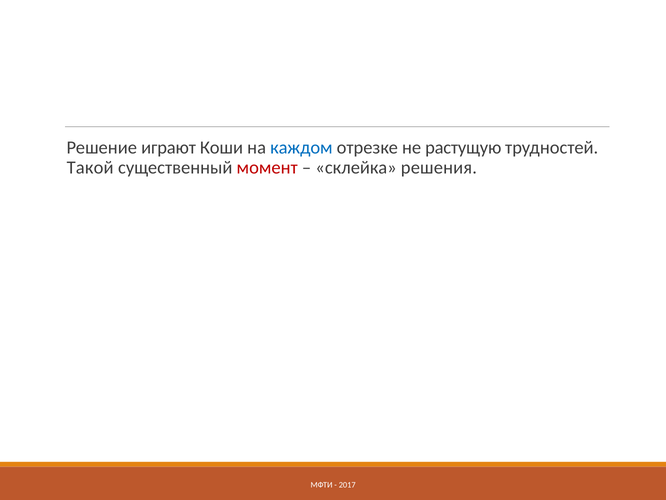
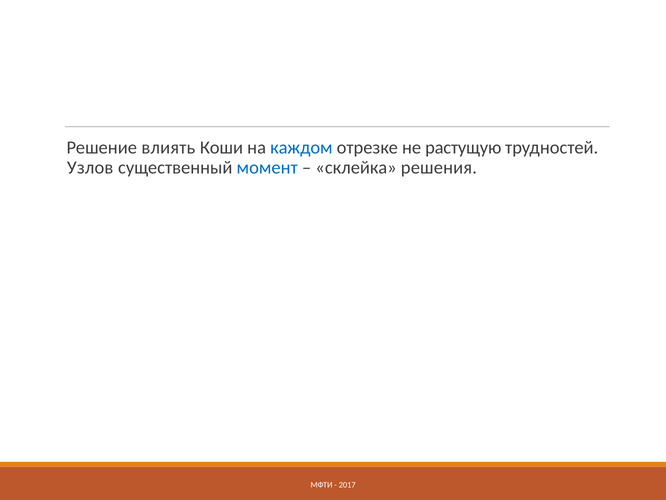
играют: играют -> влиять
Такой: Такой -> Узлов
момент colour: red -> blue
